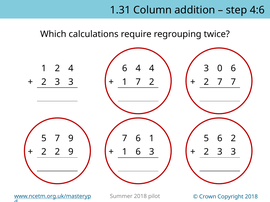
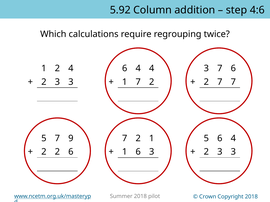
1.31: 1.31 -> 5.92
3 0: 0 -> 7
5 6 2: 2 -> 4
6 at (138, 139): 6 -> 2
2 9: 9 -> 6
